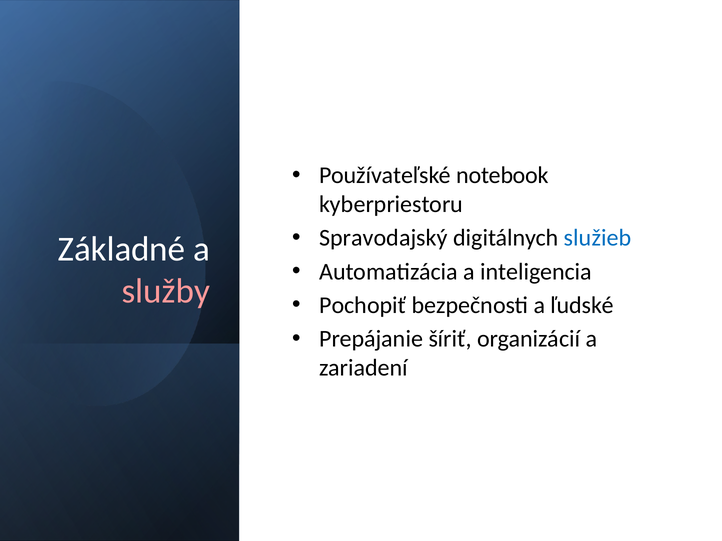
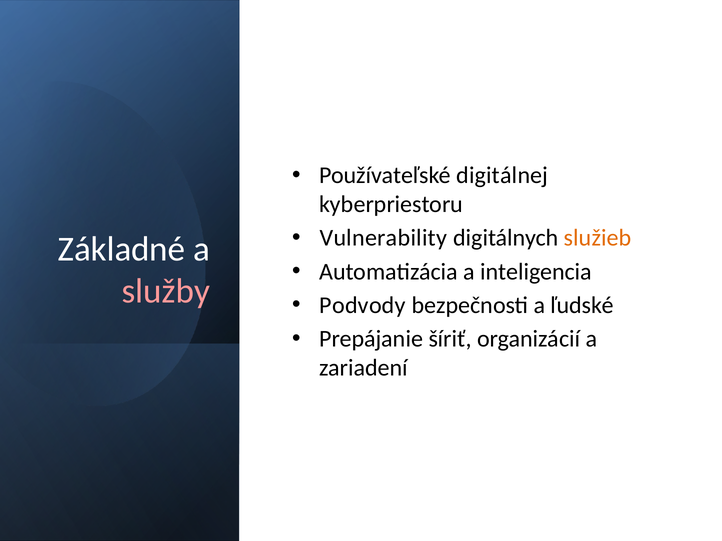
notebook: notebook -> digitálnej
Spravodajský: Spravodajský -> Vulnerability
služieb colour: blue -> orange
Pochopiť: Pochopiť -> Podvody
